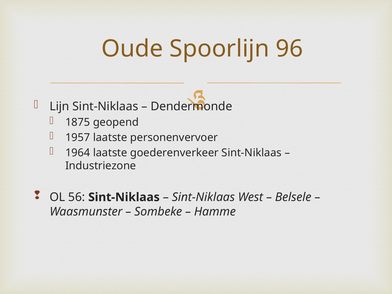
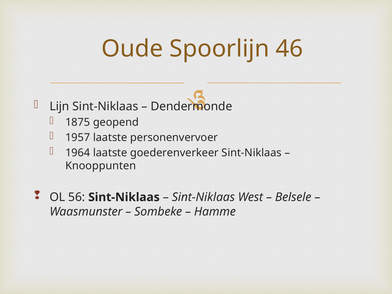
96: 96 -> 46
Industriezone: Industriezone -> Knooppunten
